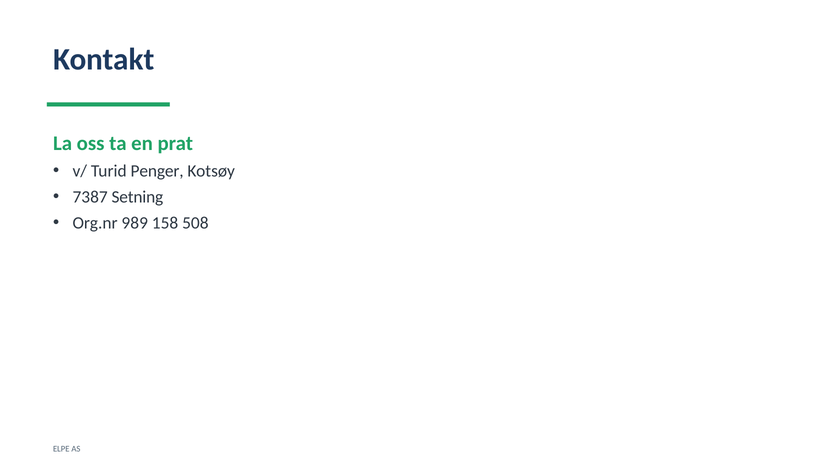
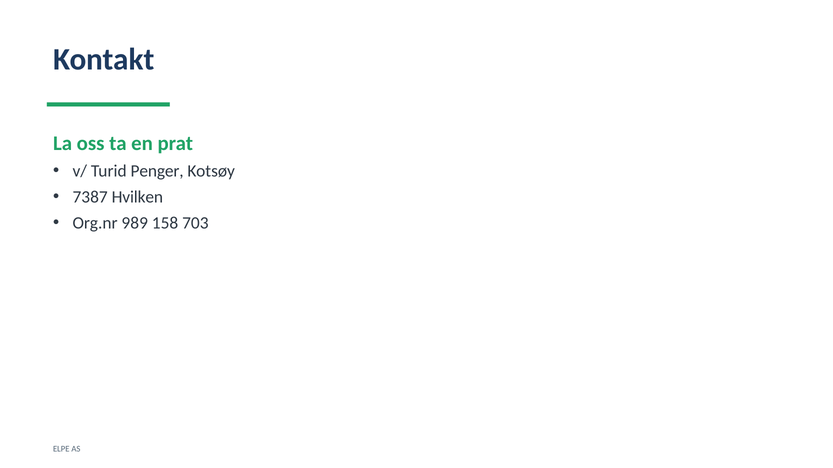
Setning: Setning -> Hvilken
508: 508 -> 703
